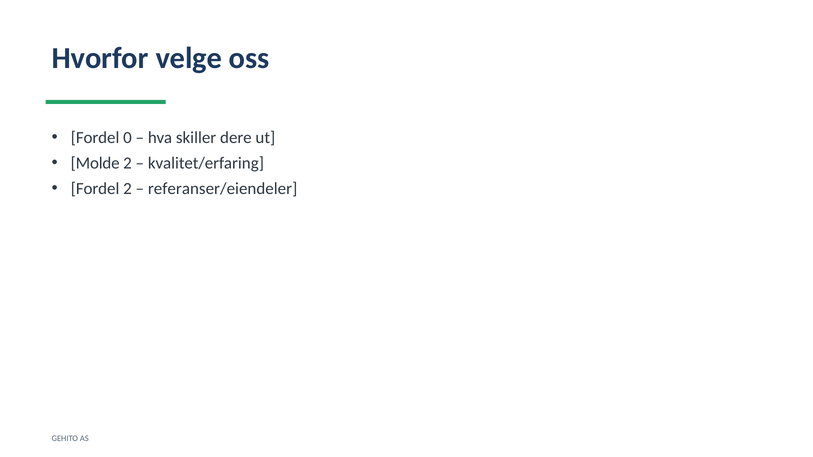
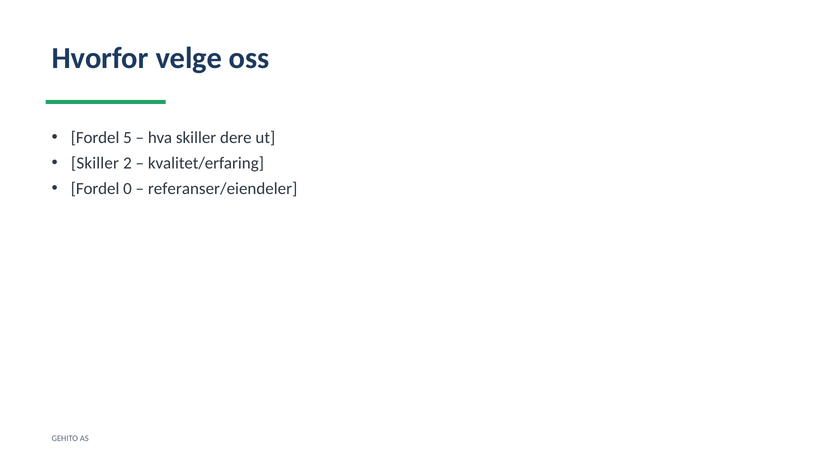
0: 0 -> 5
Molde at (95, 163): Molde -> Skiller
Fordel 2: 2 -> 0
